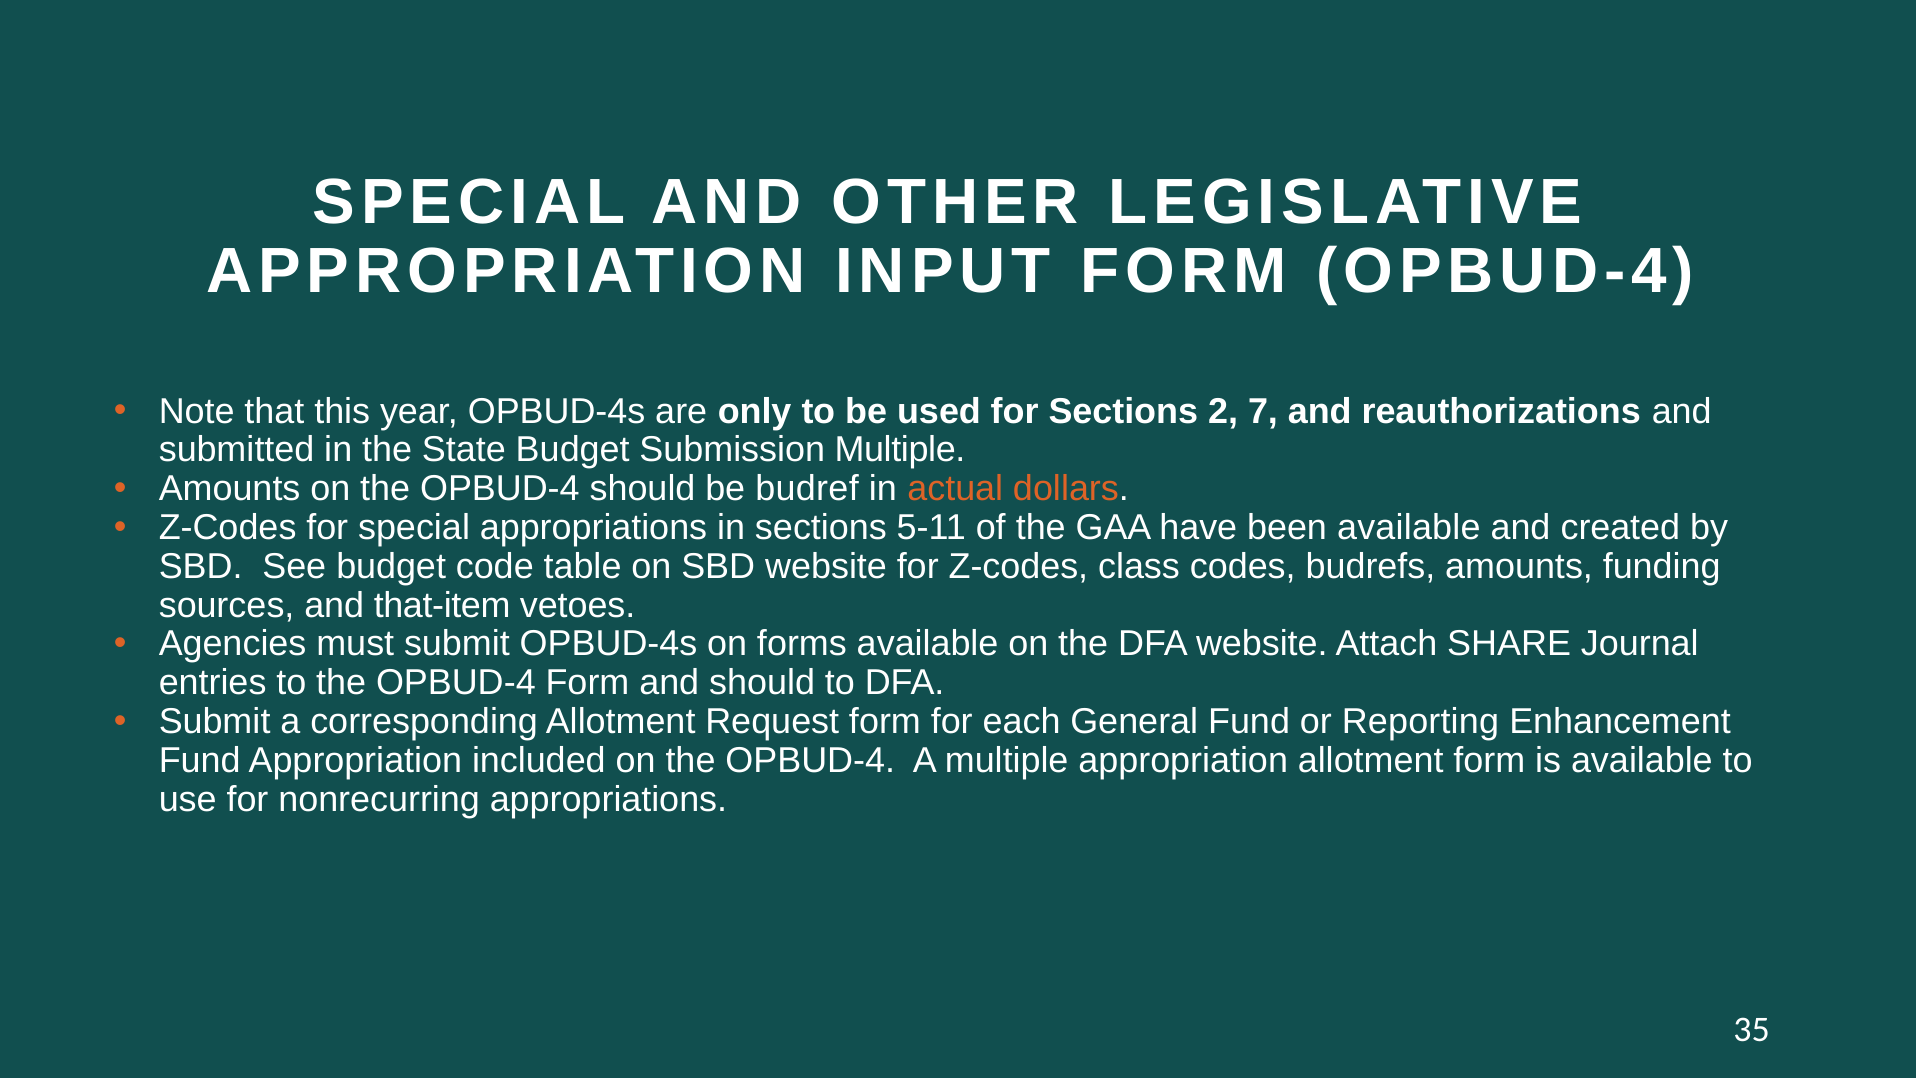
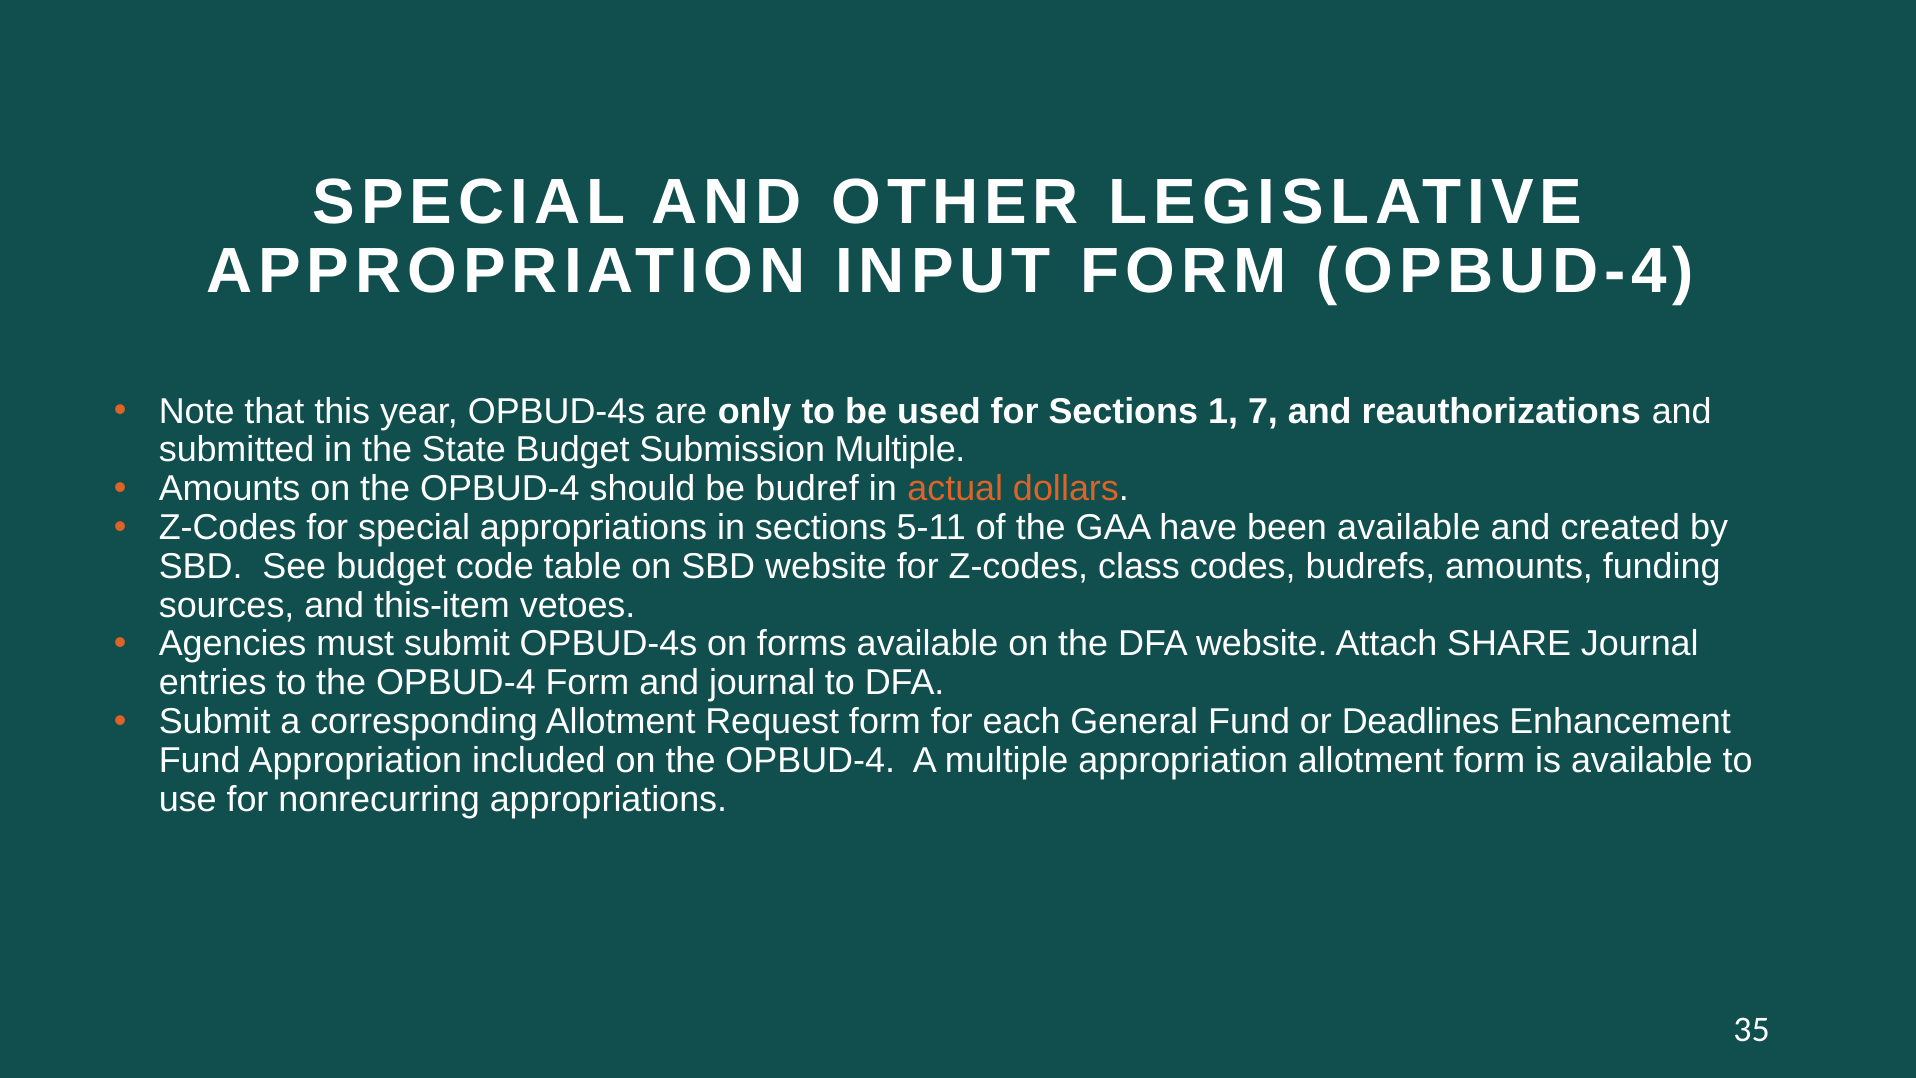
2: 2 -> 1
that-item: that-item -> this-item
and should: should -> journal
Reporting: Reporting -> Deadlines
